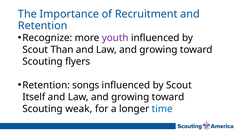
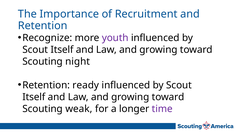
Than at (62, 50): Than -> Itself
flyers: flyers -> night
songs: songs -> ready
time colour: blue -> purple
